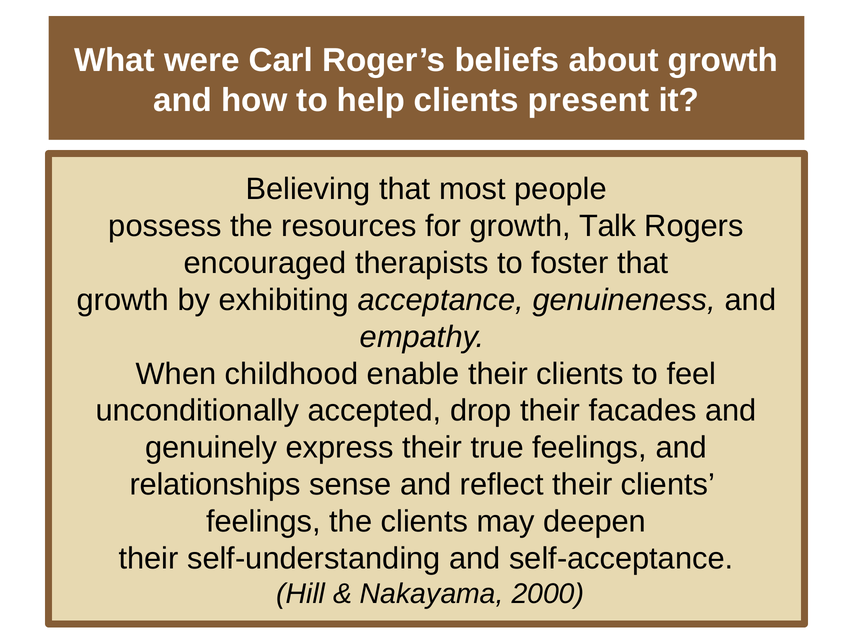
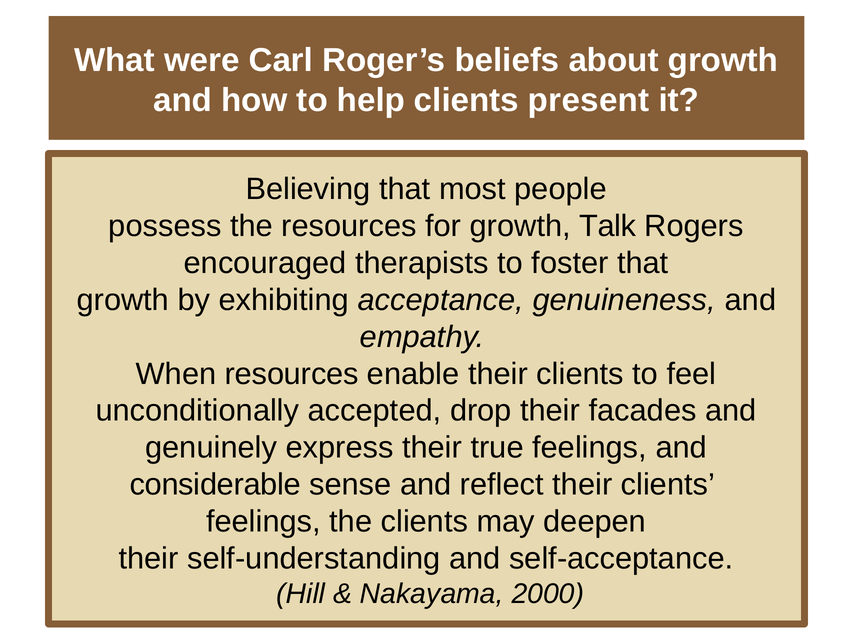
When childhood: childhood -> resources
relationships: relationships -> considerable
